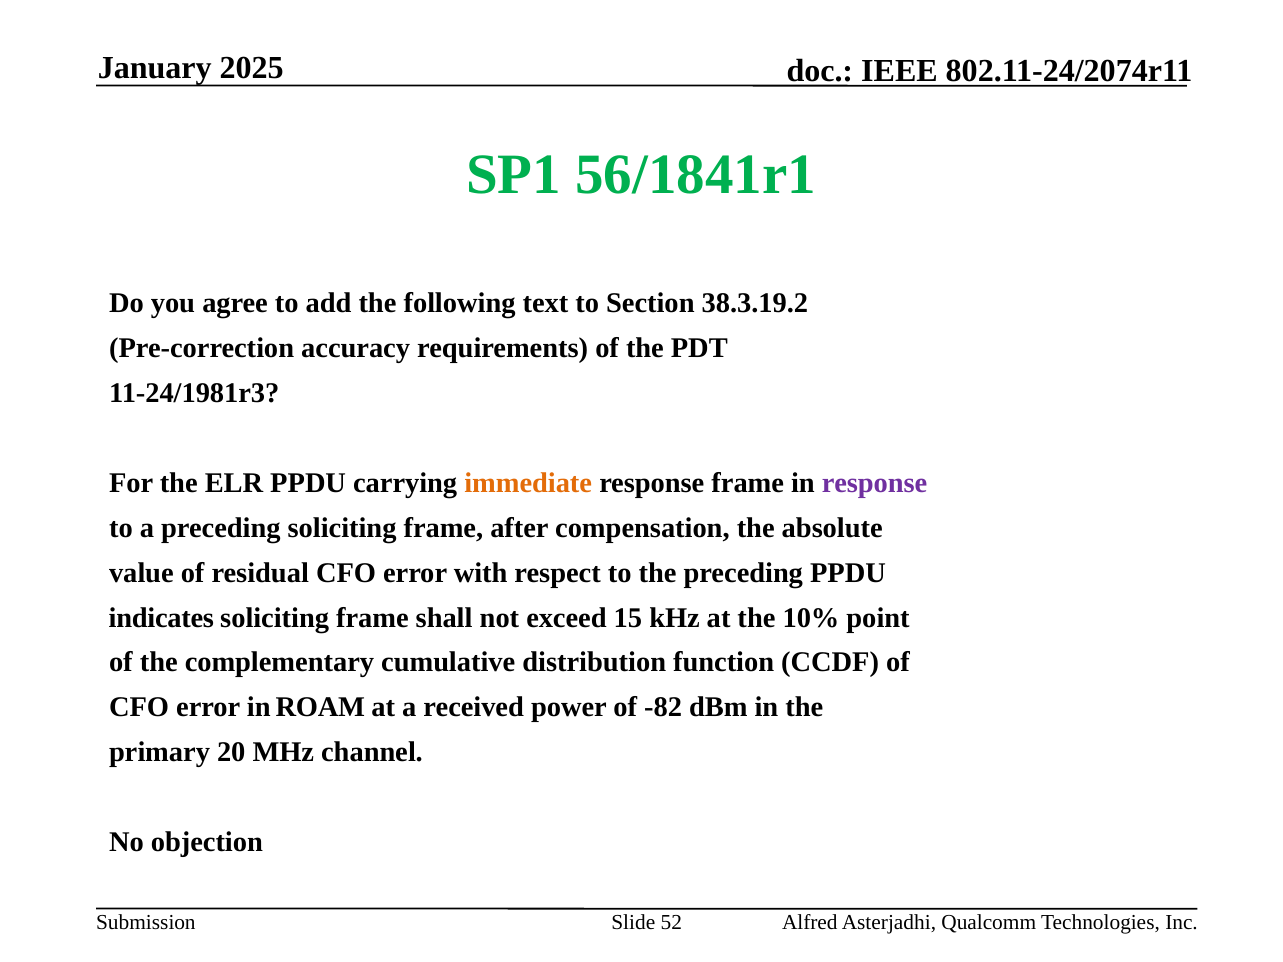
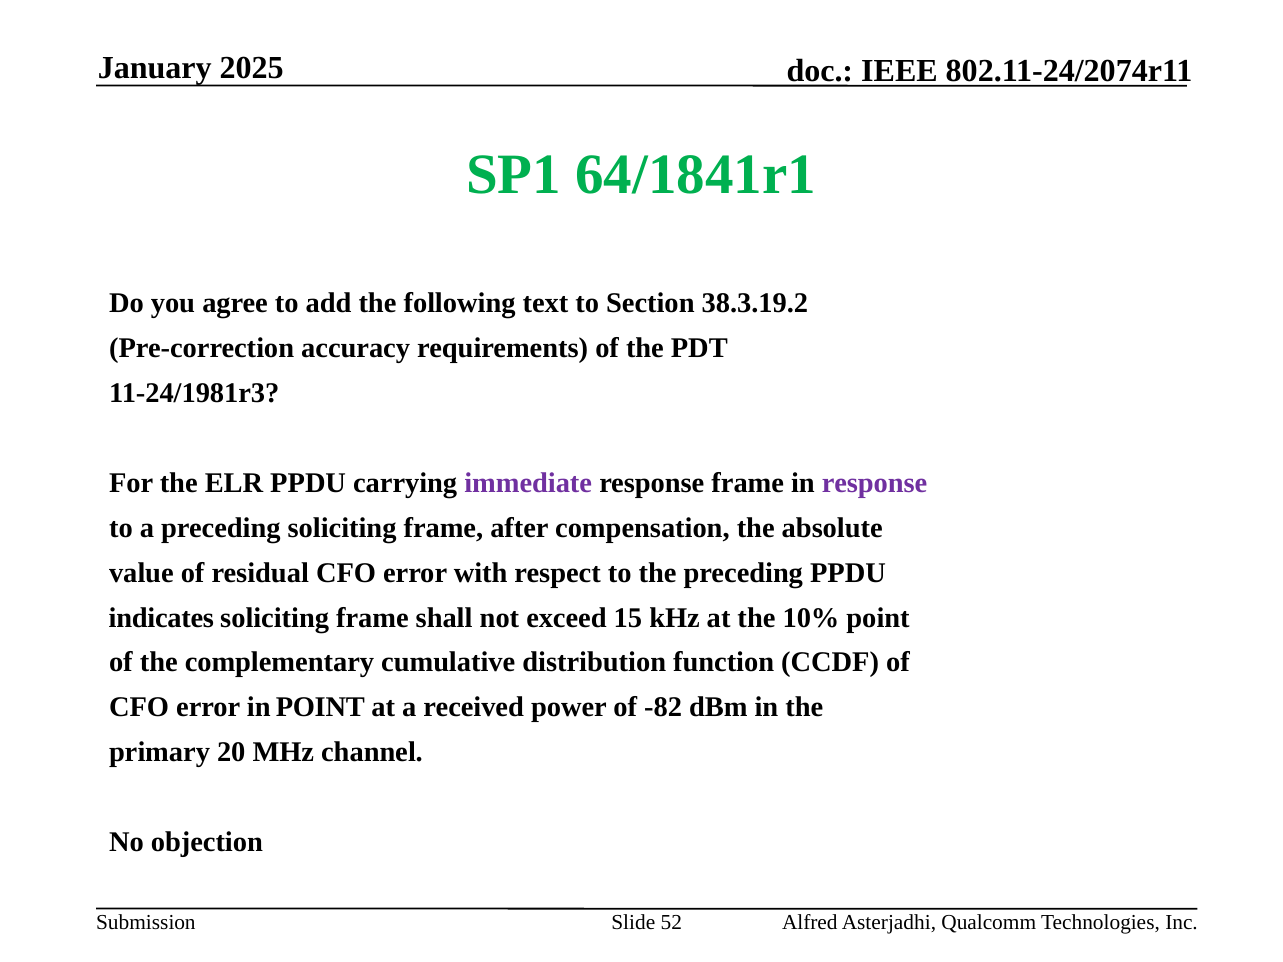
56/1841r1: 56/1841r1 -> 64/1841r1
immediate colour: orange -> purple
in ROAM: ROAM -> POINT
